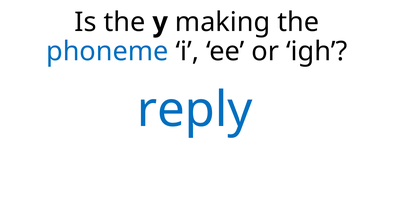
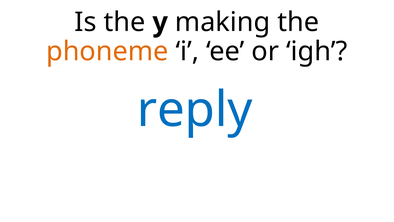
phoneme colour: blue -> orange
